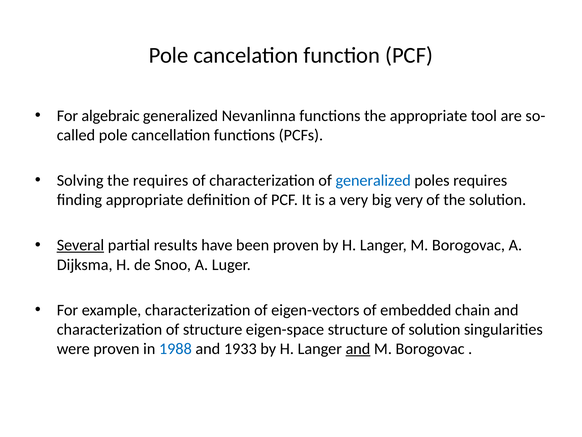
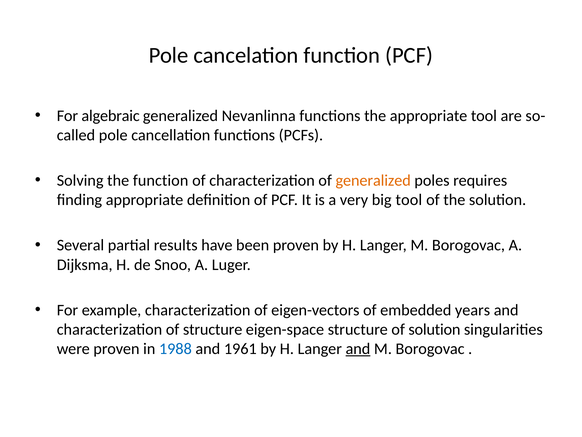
the requires: requires -> function
generalized at (373, 180) colour: blue -> orange
big very: very -> tool
Several underline: present -> none
chain: chain -> years
1933: 1933 -> 1961
